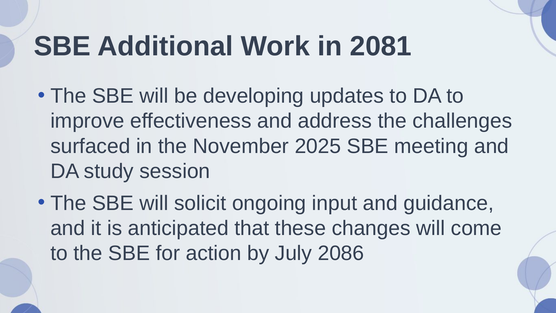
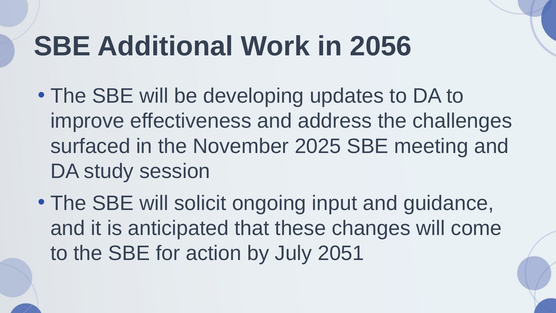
2081: 2081 -> 2056
2086: 2086 -> 2051
